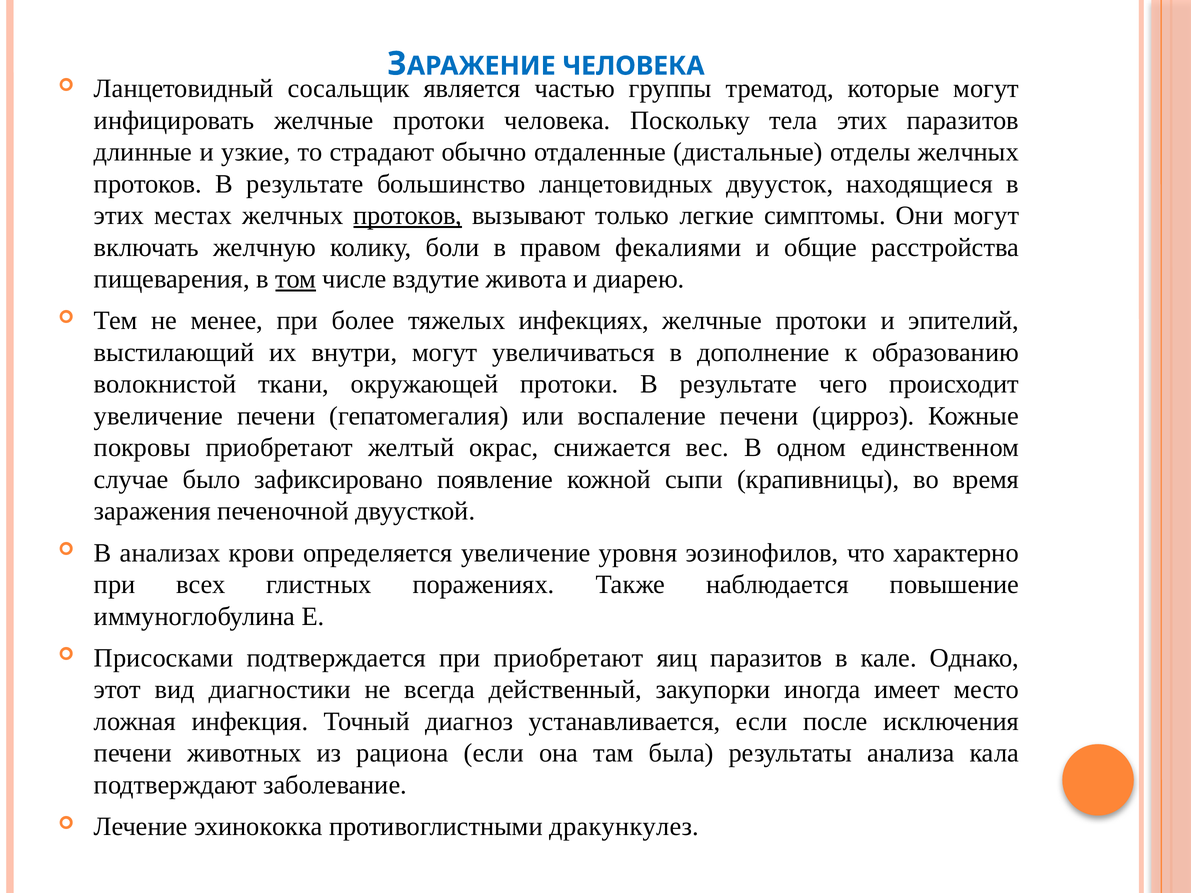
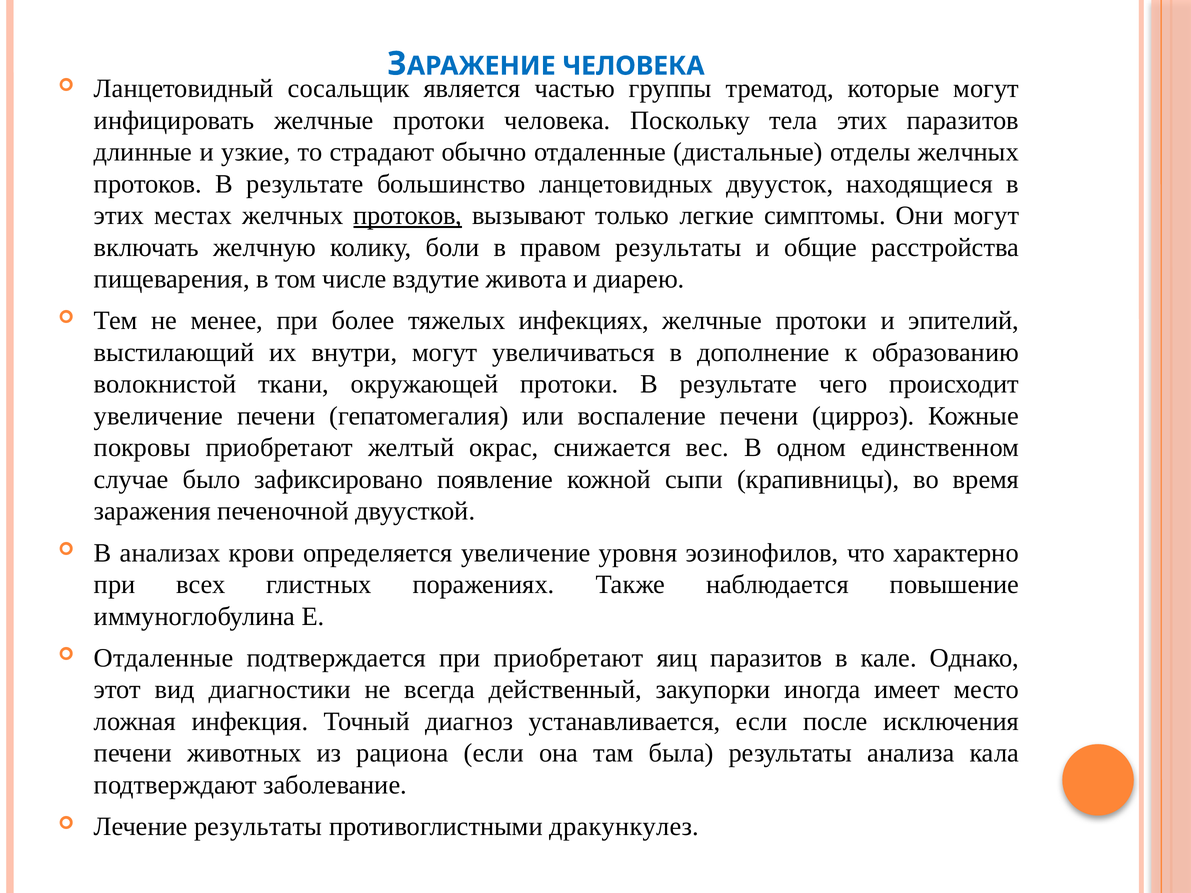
правом фекалиями: фекалиями -> результаты
том underline: present -> none
Присосками at (164, 658): Присосками -> Отдаленные
Лечение эхинококка: эхинококка -> результаты
